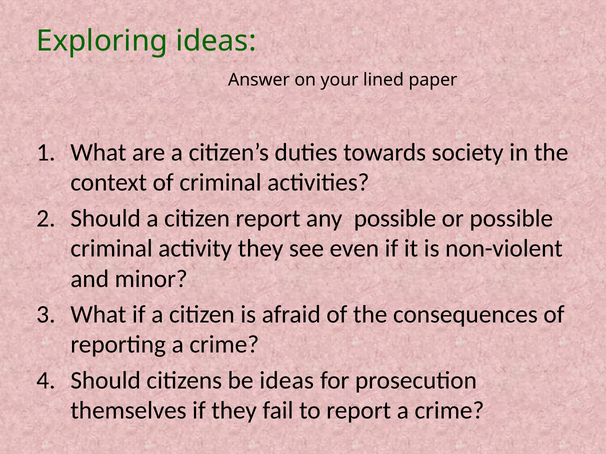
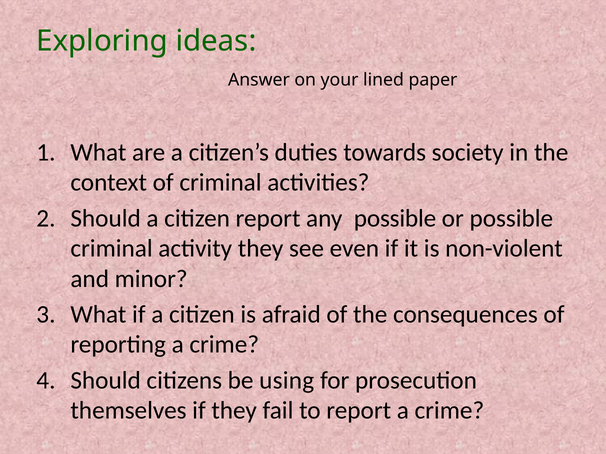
be ideas: ideas -> using
